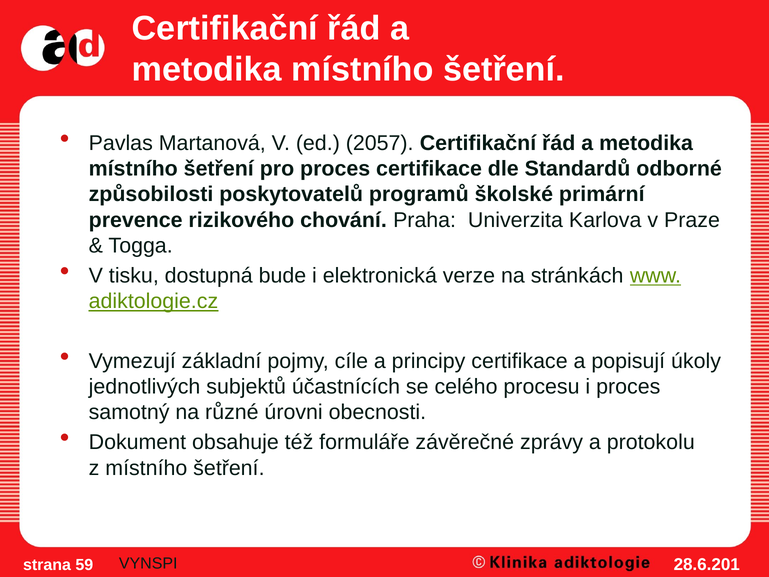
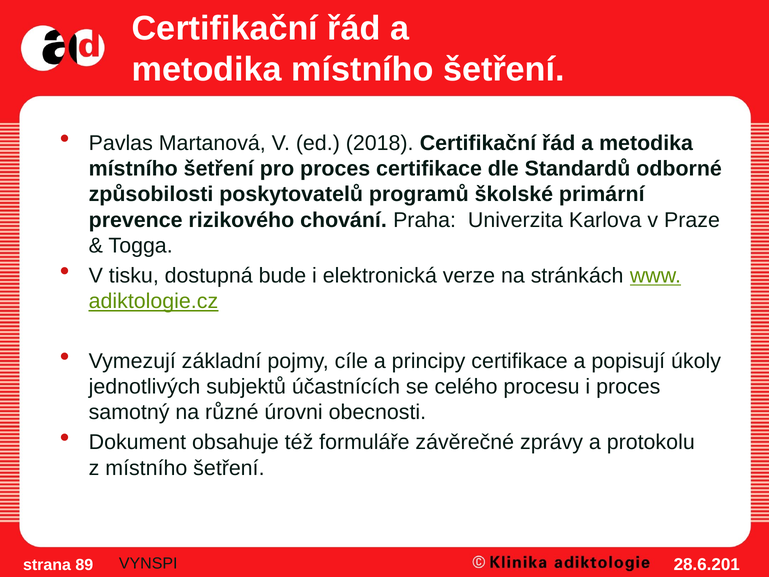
2057: 2057 -> 2018
59: 59 -> 89
